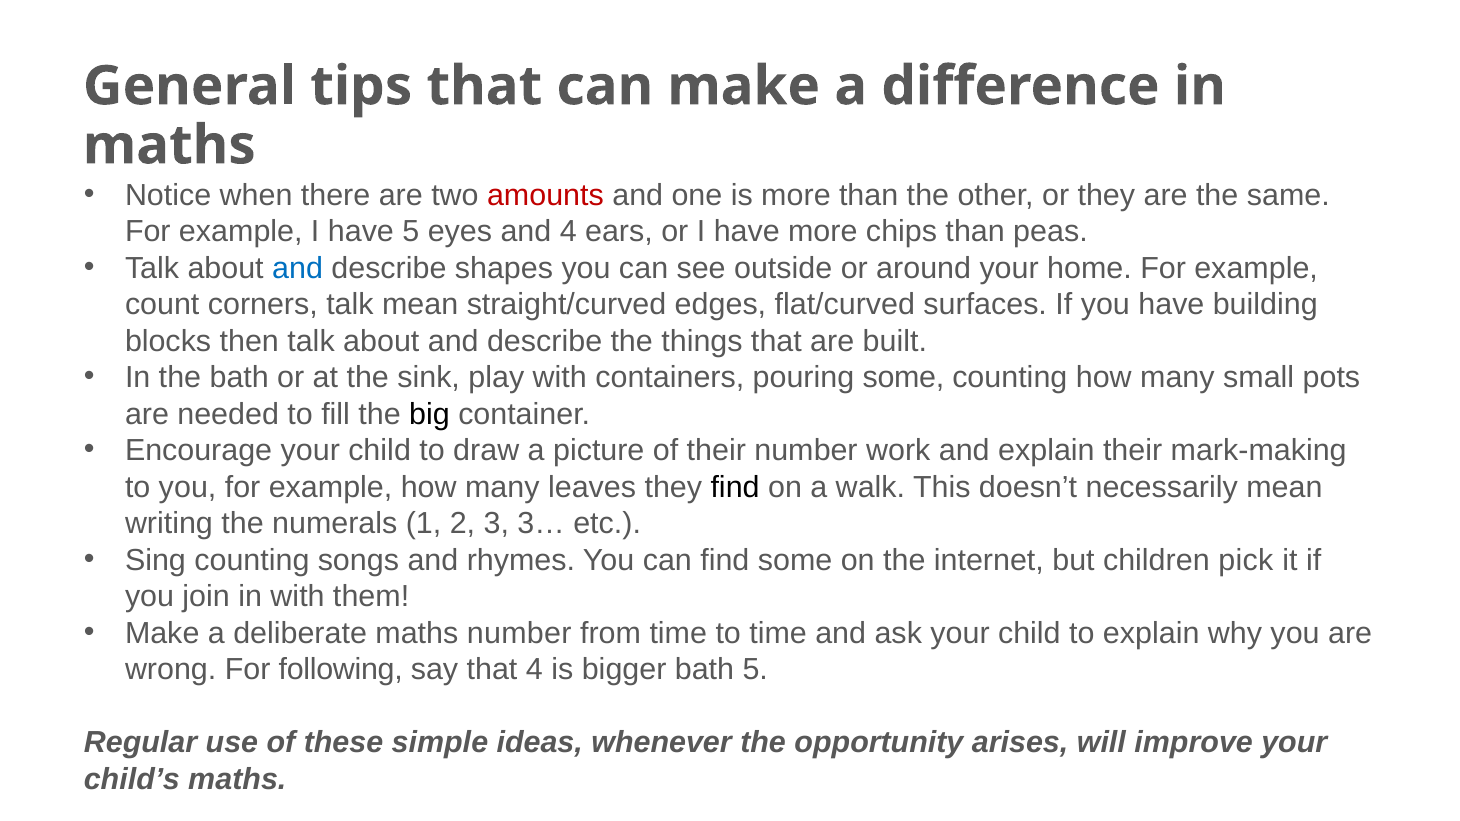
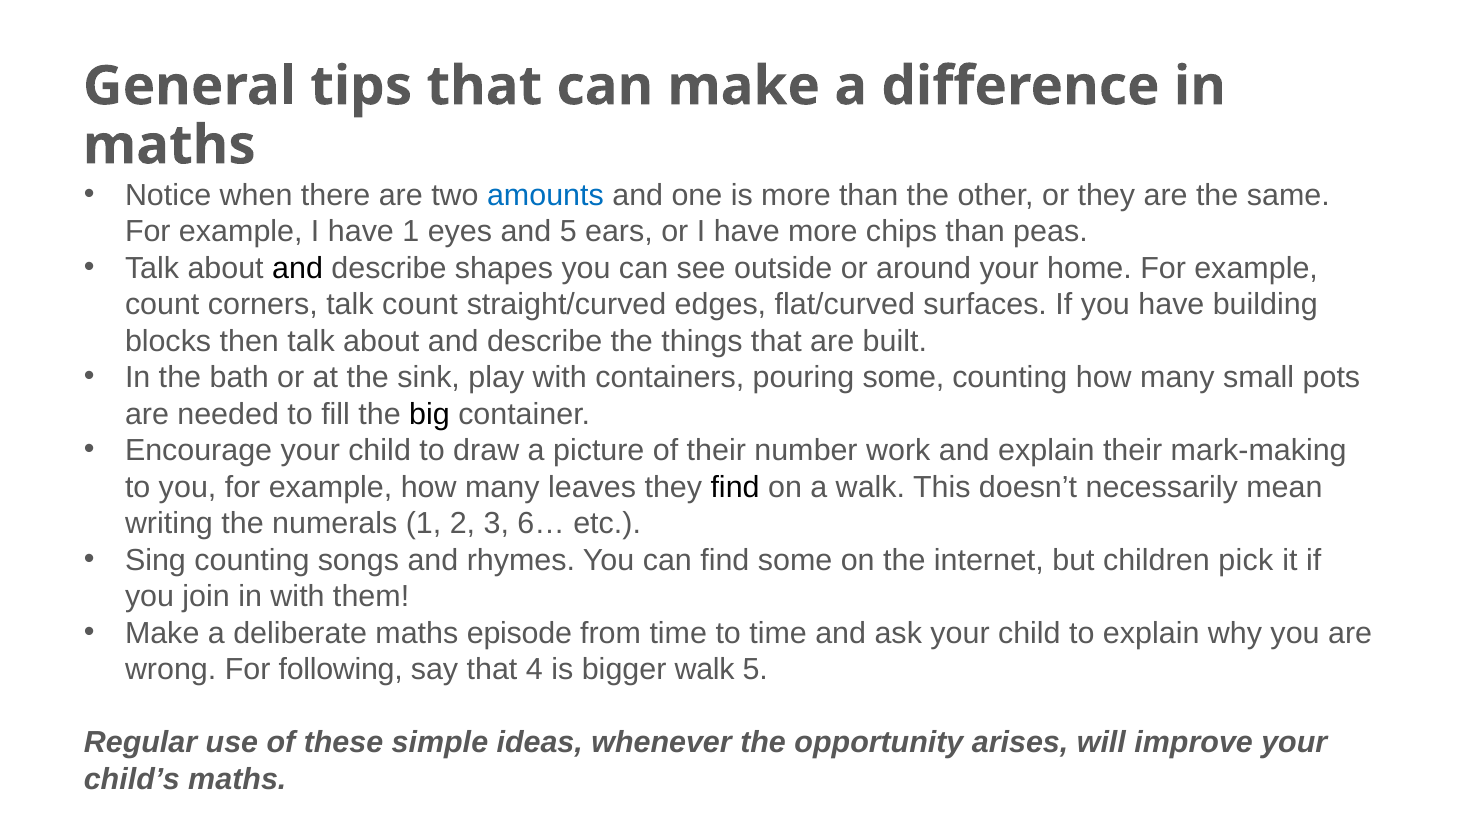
amounts colour: red -> blue
have 5: 5 -> 1
and 4: 4 -> 5
and at (298, 268) colour: blue -> black
talk mean: mean -> count
3…: 3… -> 6…
maths number: number -> episode
bigger bath: bath -> walk
